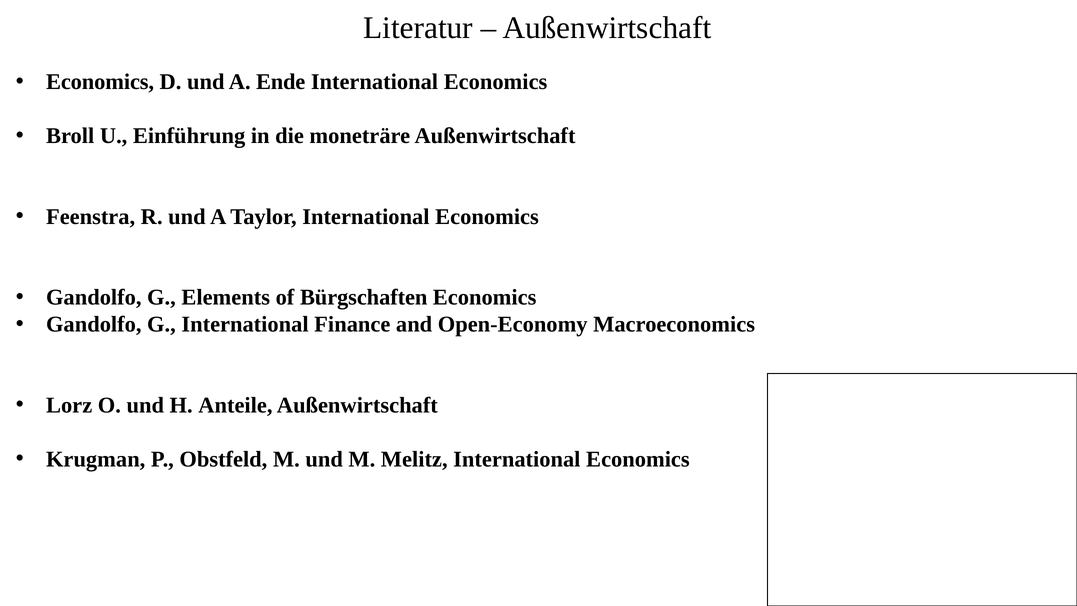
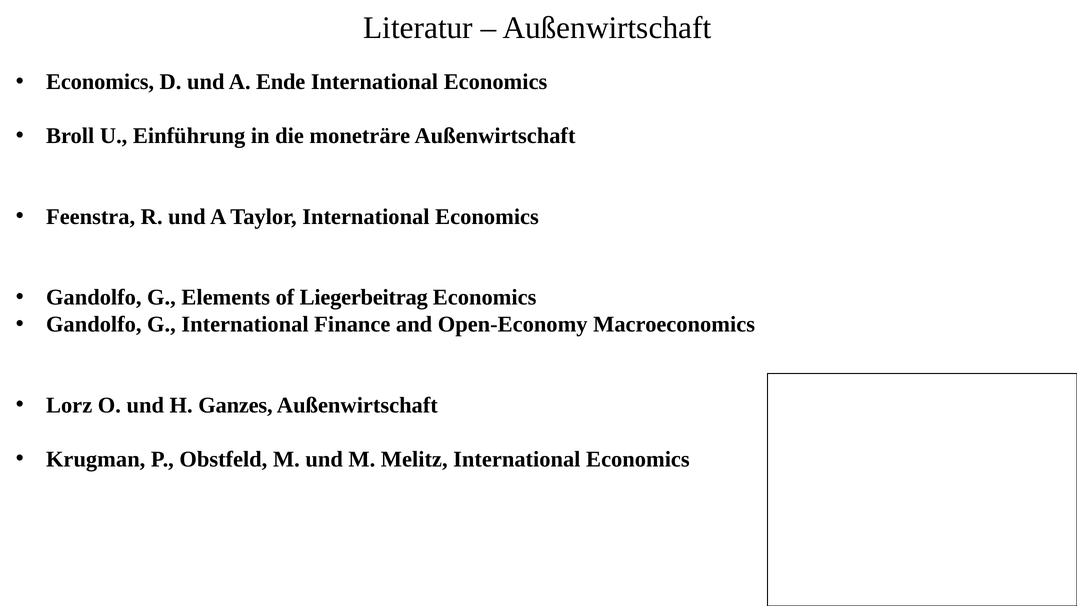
Bürgschaften: Bürgschaften -> Liegerbeitrag
Anteile: Anteile -> Ganzes
